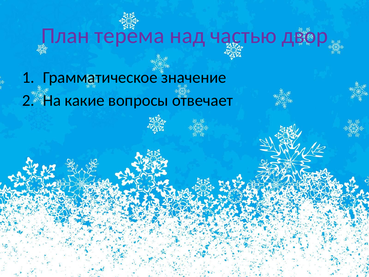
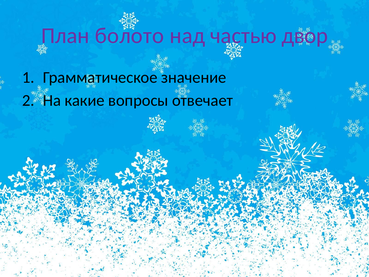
терема: терема -> болото
